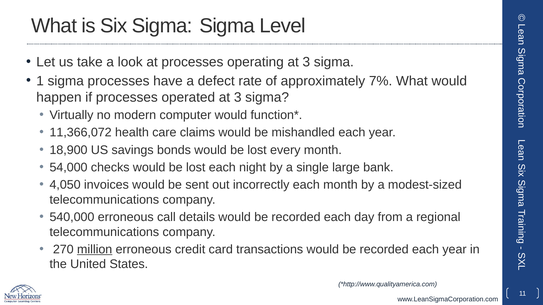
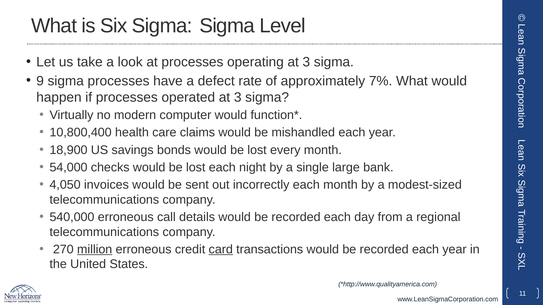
1: 1 -> 9
11,366,072: 11,366,072 -> 10,800,400
card underline: none -> present
